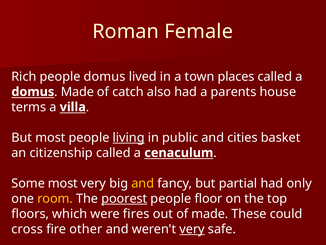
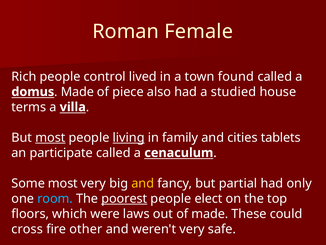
people domus: domus -> control
places: places -> found
catch: catch -> piece
parents: parents -> studied
most at (50, 137) underline: none -> present
public: public -> family
basket: basket -> tablets
citizenship: citizenship -> participate
room colour: yellow -> light blue
floor: floor -> elect
fires: fires -> laws
very at (192, 229) underline: present -> none
